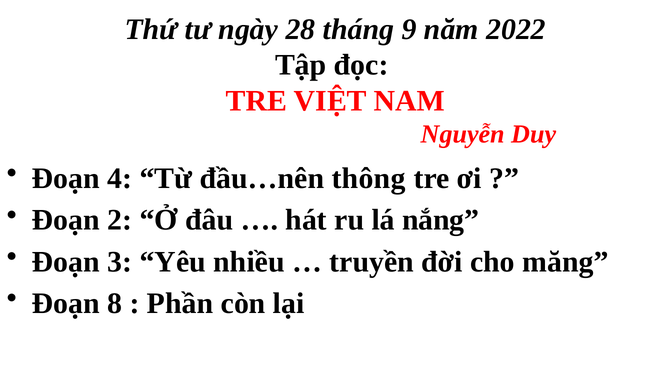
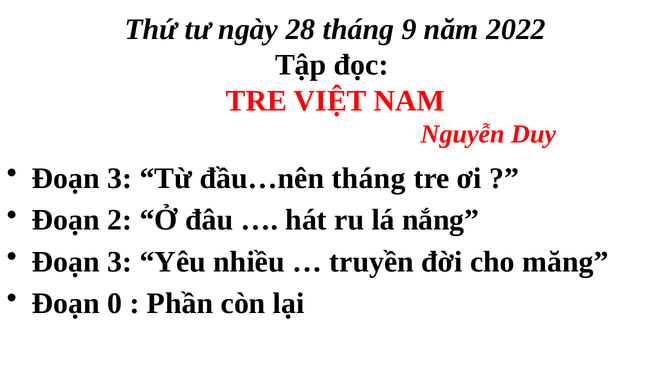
4 at (120, 179): 4 -> 3
đầu…nên thông: thông -> tháng
8: 8 -> 0
